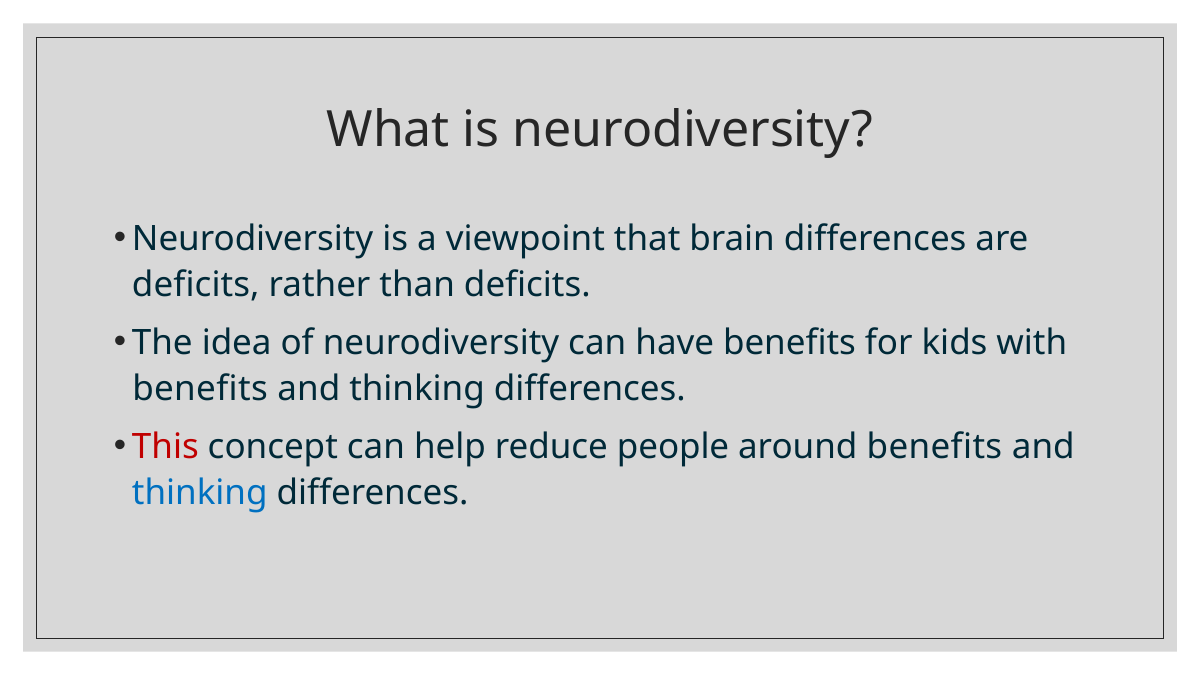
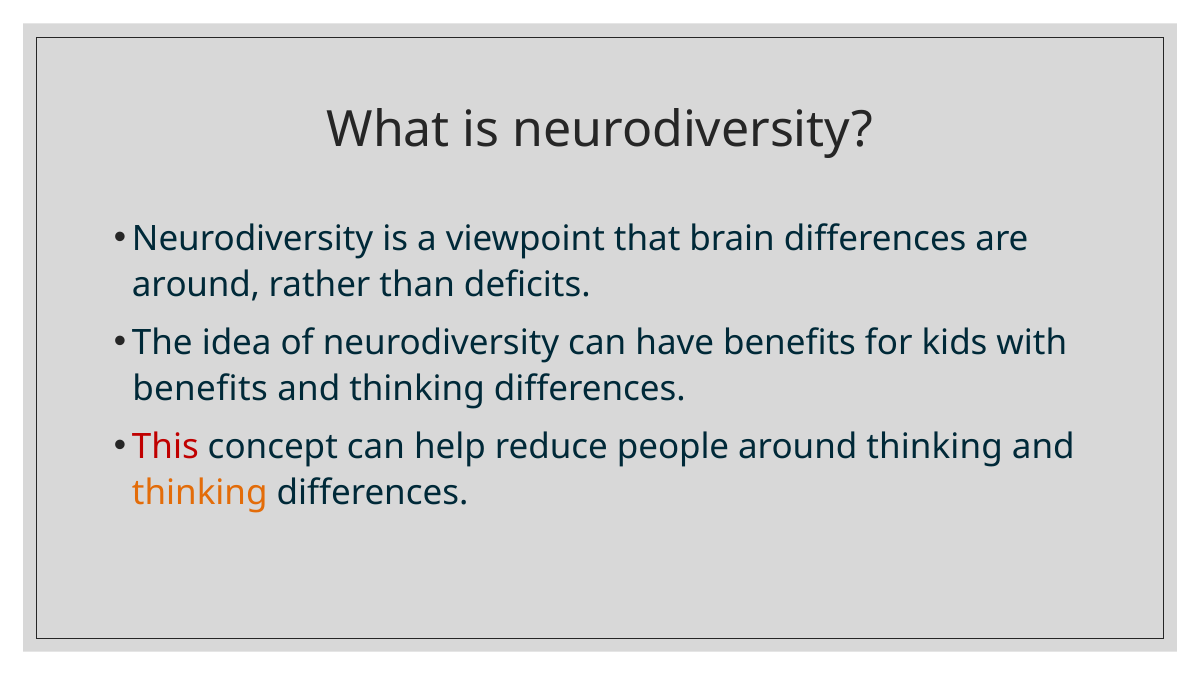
deficits at (196, 285): deficits -> around
around benefits: benefits -> thinking
thinking at (200, 493) colour: blue -> orange
